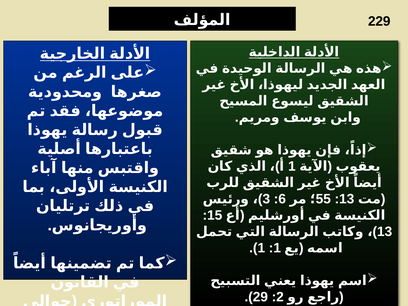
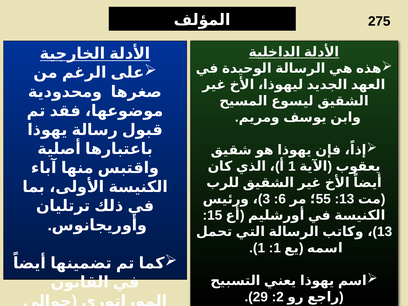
229: 229 -> 275
